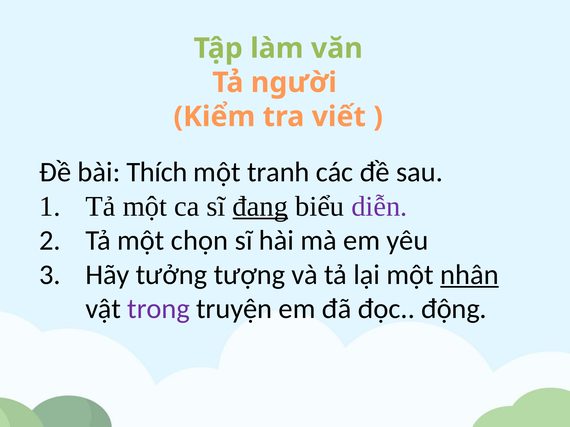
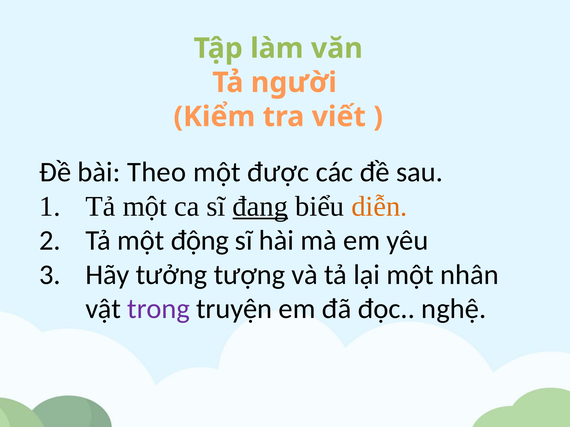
Thích: Thích -> Theo
tranh: tranh -> được
diễn colour: purple -> orange
chọn: chọn -> động
nhân underline: present -> none
động: động -> nghệ
